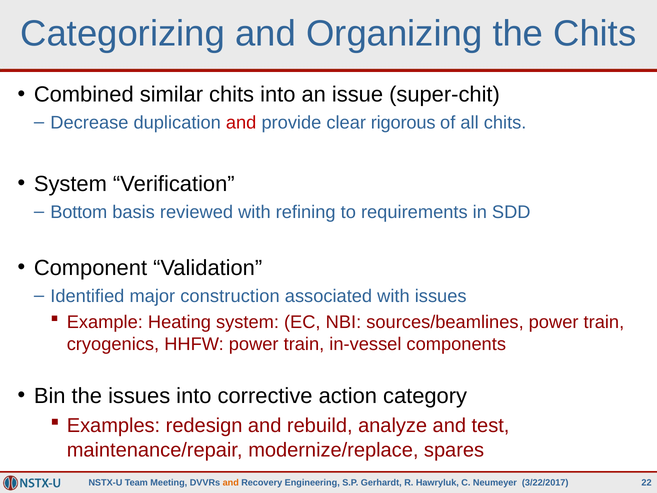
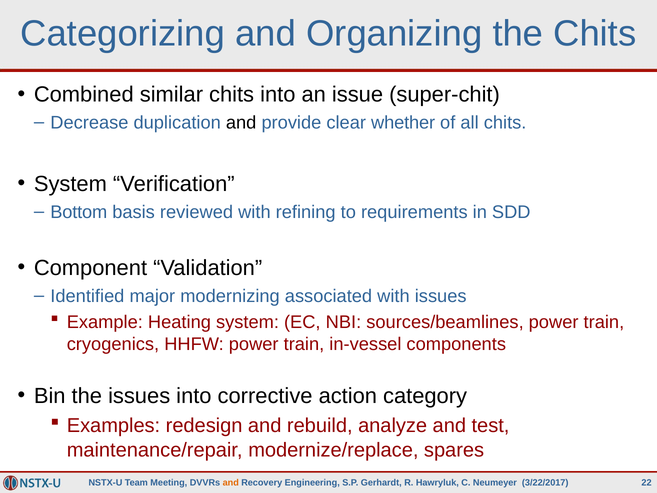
and at (241, 123) colour: red -> black
rigorous: rigorous -> whether
construction: construction -> modernizing
